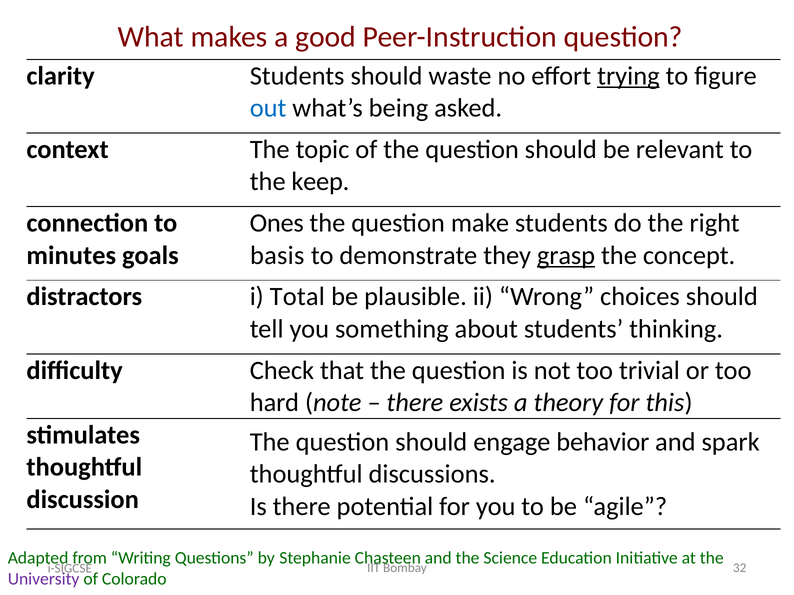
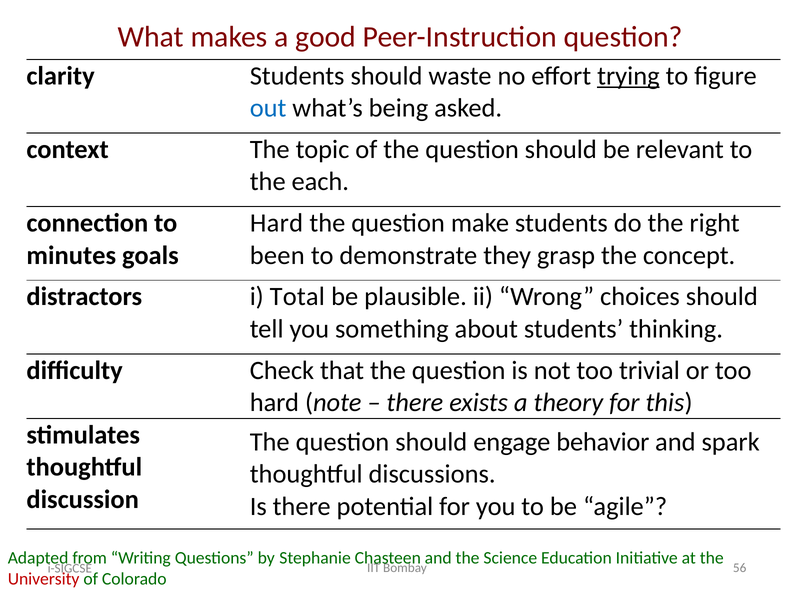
keep: keep -> each
Ones at (277, 223): Ones -> Hard
basis: basis -> been
grasp underline: present -> none
32: 32 -> 56
University colour: purple -> red
